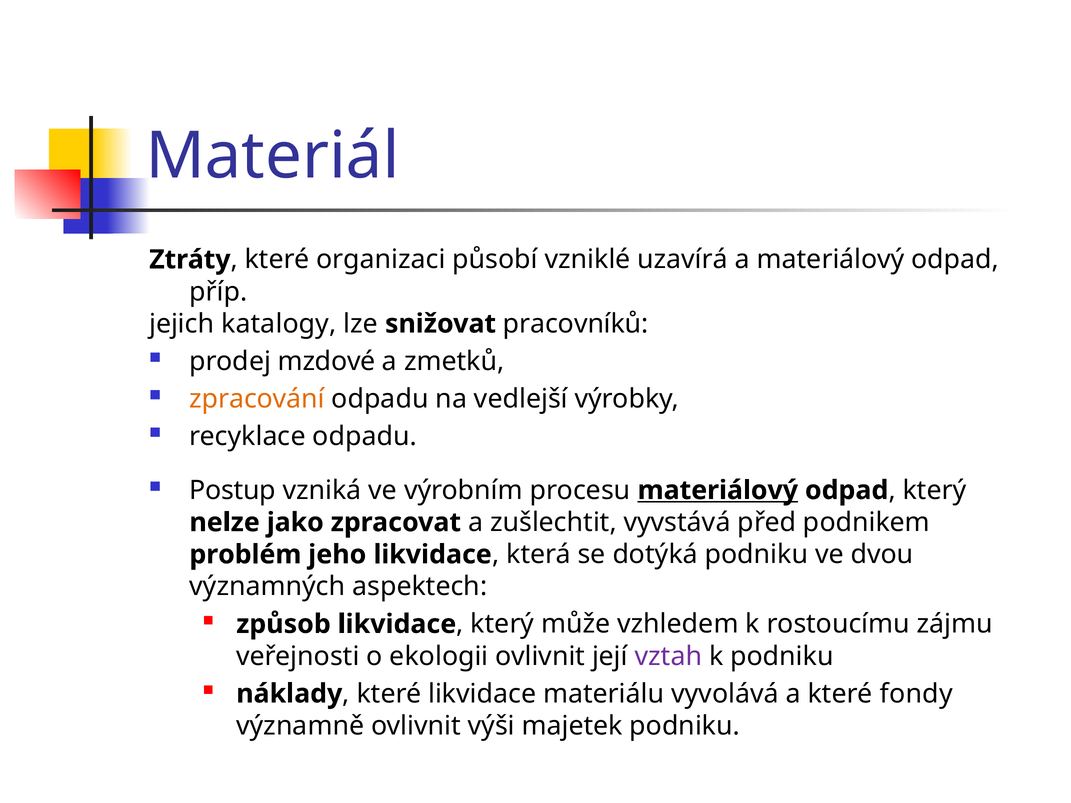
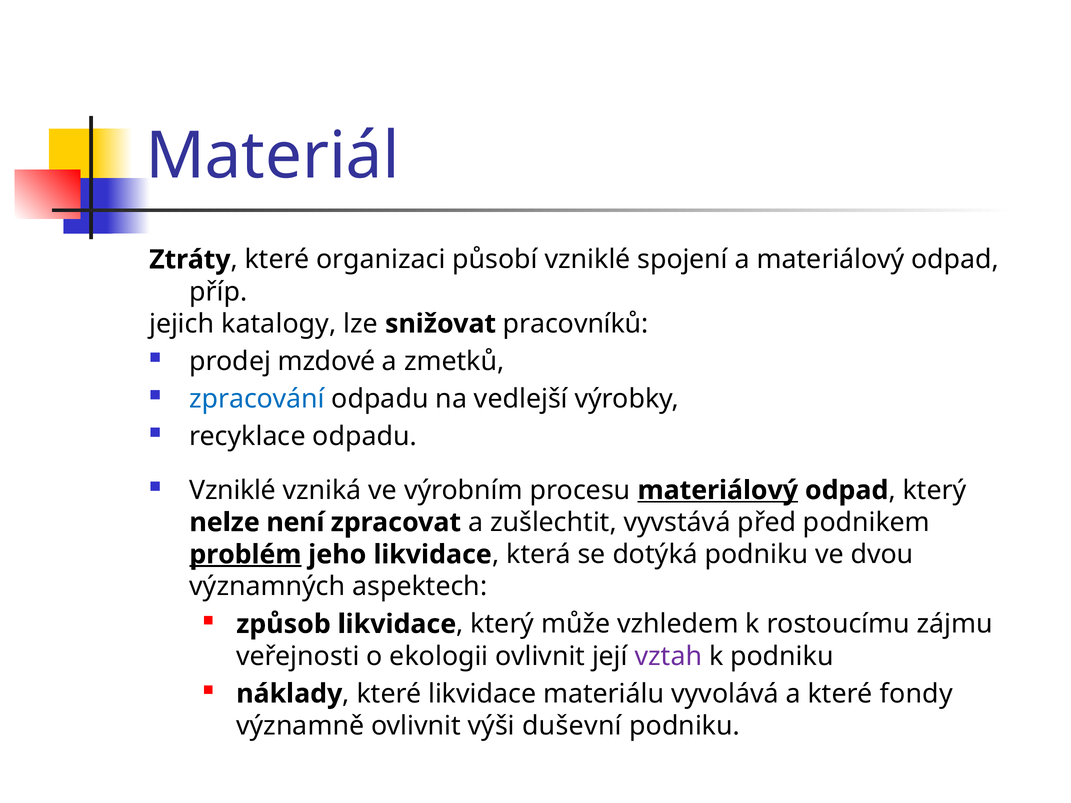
uzavírá: uzavírá -> spojení
zpracování colour: orange -> blue
Postup at (233, 490): Postup -> Vzniklé
jako: jako -> není
problém underline: none -> present
majetek: majetek -> duševní
